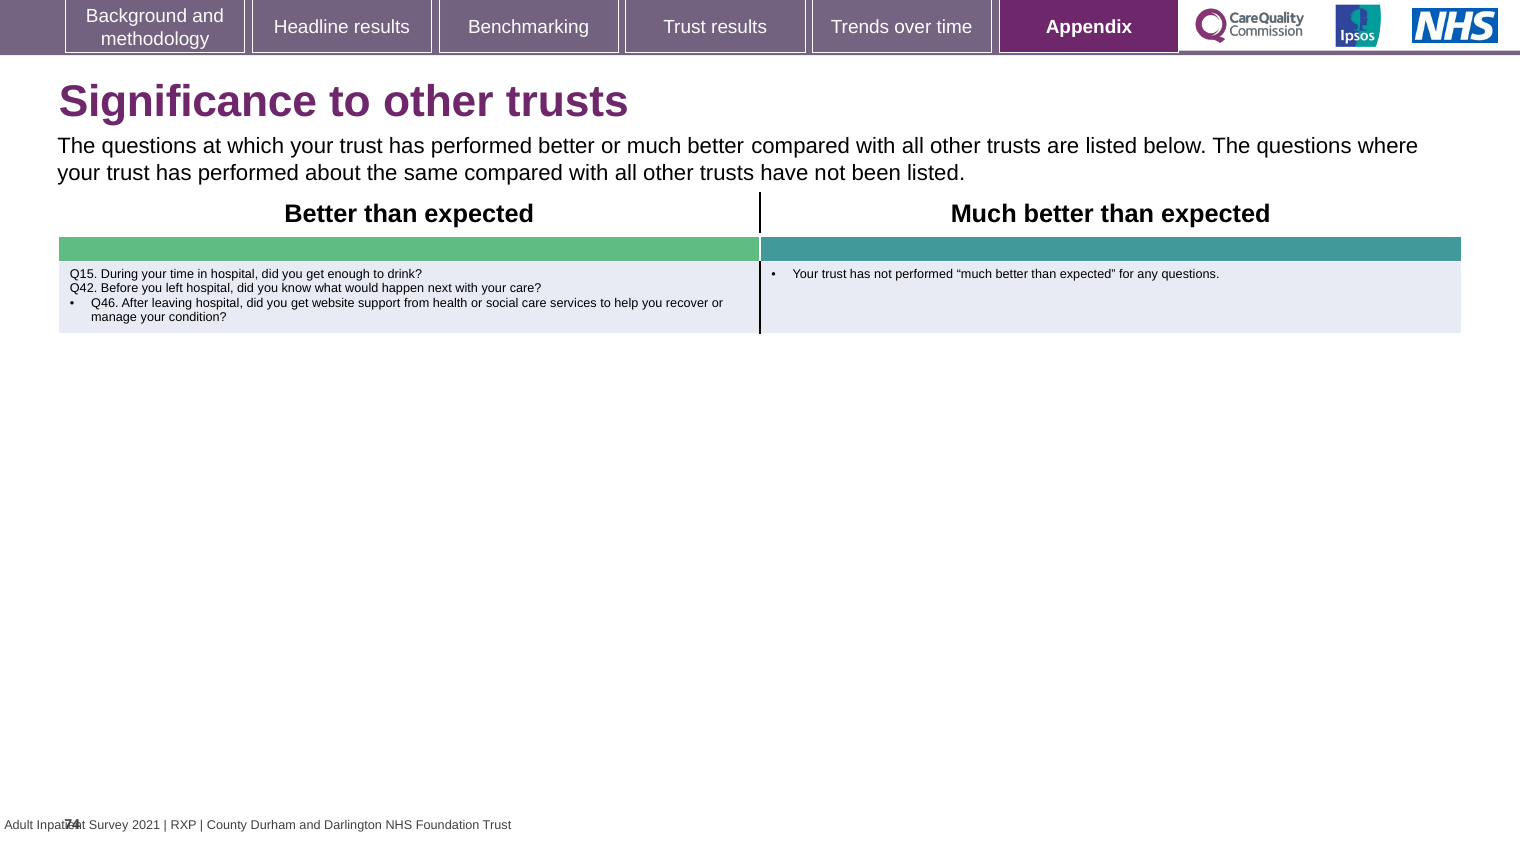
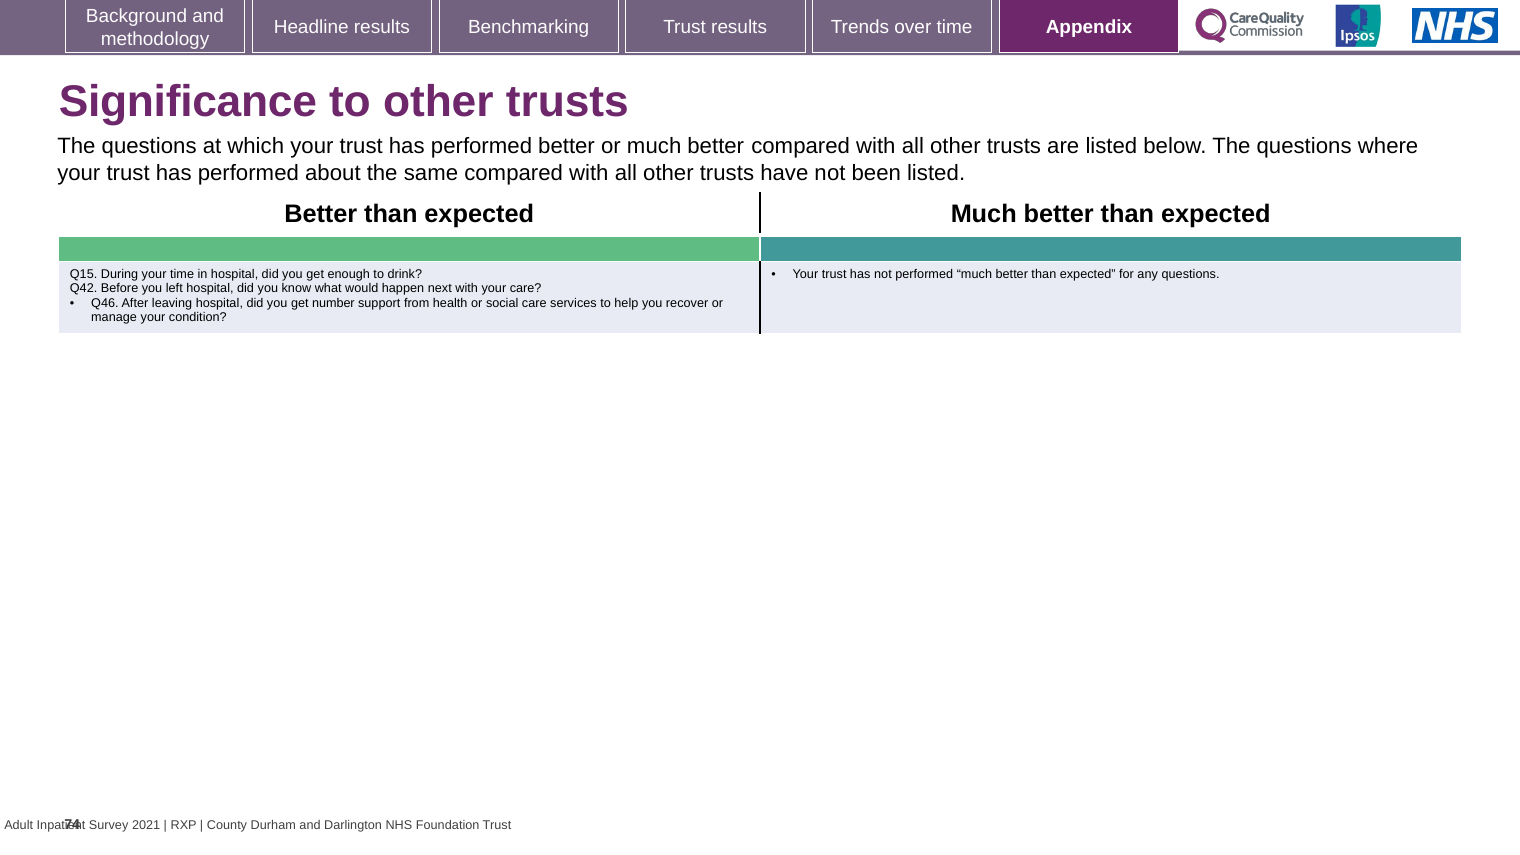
website: website -> number
